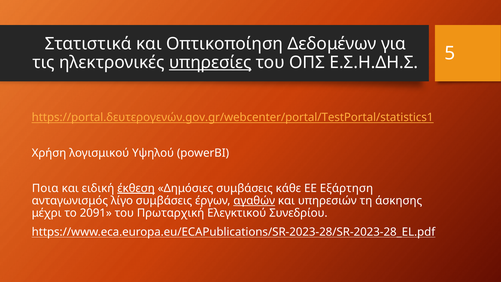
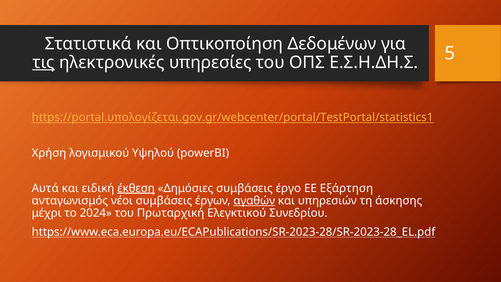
τις underline: none -> present
υπηρεσίες underline: present -> none
https://portal.δευτερογενών.gov.gr/webcenter/portal/TestPortal/statistics1: https://portal.δευτερογενών.gov.gr/webcenter/portal/TestPortal/statistics1 -> https://portal.υπολογίζεται.gov.gr/webcenter/portal/TestPortal/statistics1
Ποια: Ποια -> Αυτά
κάθε: κάθε -> έργο
λίγο: λίγο -> νέοι
2091: 2091 -> 2024
